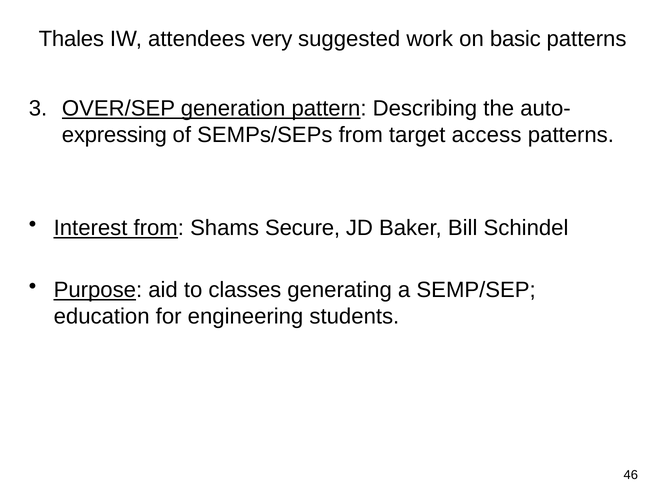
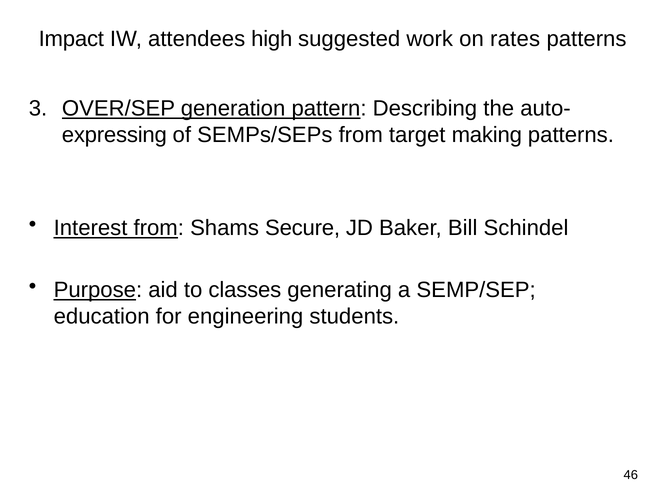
Thales: Thales -> Impact
very: very -> high
basic: basic -> rates
access: access -> making
